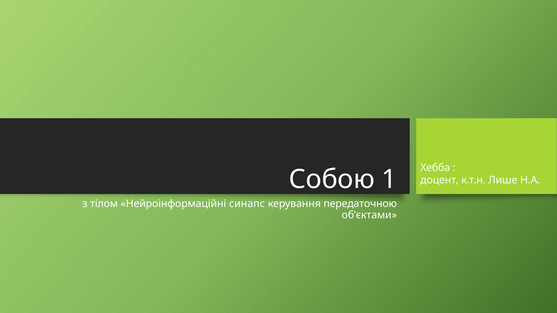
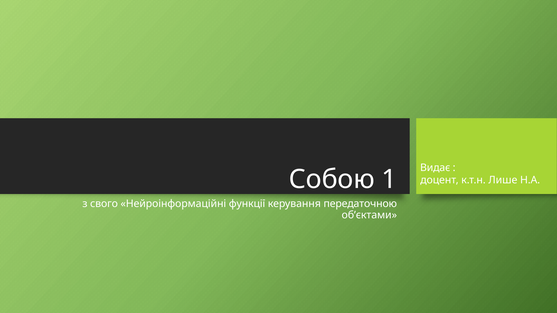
Хебба: Хебба -> Видає
тілом: тілом -> свого
синапс: синапс -> функції
